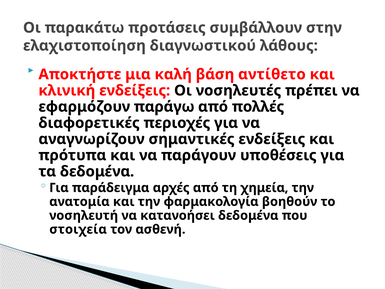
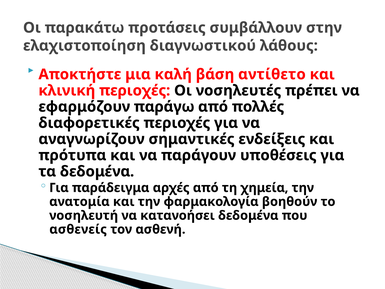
κλινική ενδείξεις: ενδείξεις -> περιοχές
στοιχεία: στοιχεία -> ασθενείς
